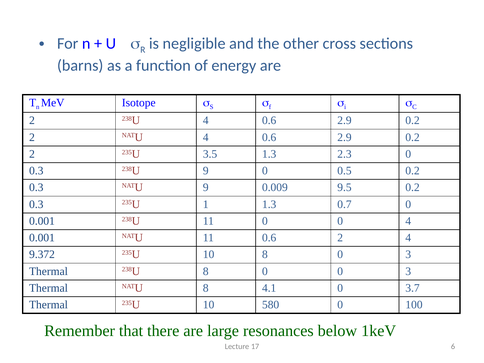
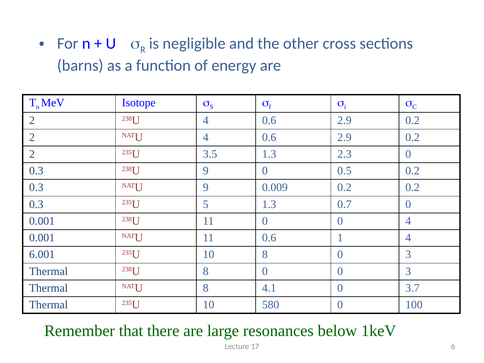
0.009 9.5: 9.5 -> 0.2
1: 1 -> 5
0.6 2: 2 -> 1
9.372: 9.372 -> 6.001
